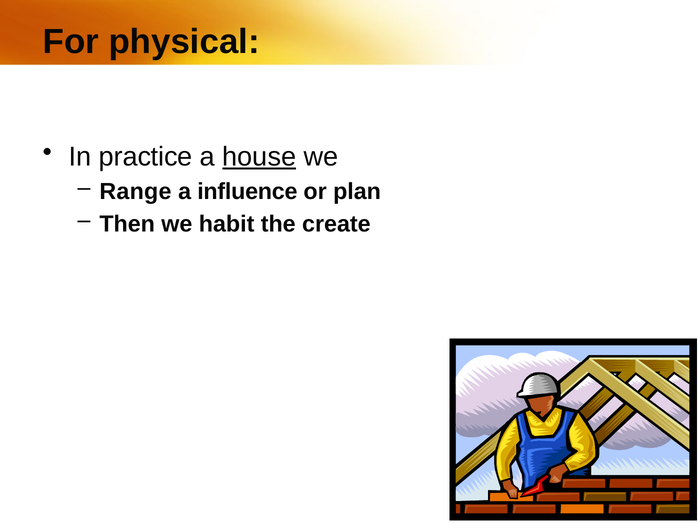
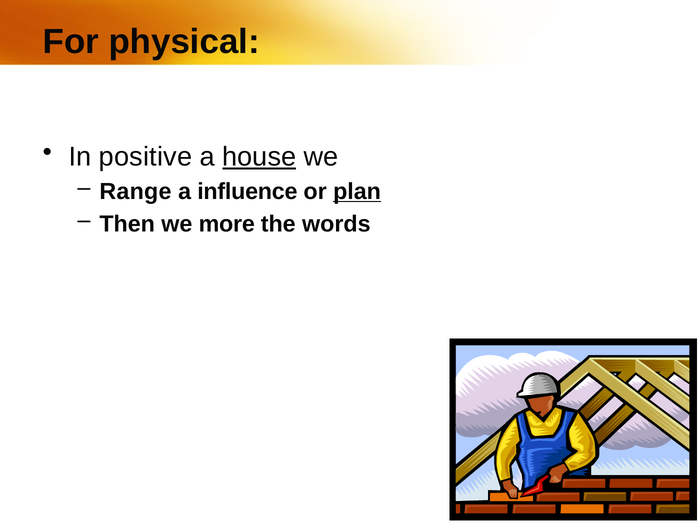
practice: practice -> positive
plan underline: none -> present
habit: habit -> more
create: create -> words
